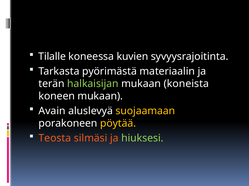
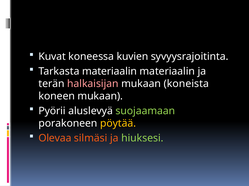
Tilalle: Tilalle -> Kuvat
Tarkasta pyörimästä: pyörimästä -> materiaalin
halkaisijan colour: light green -> pink
Avain: Avain -> Pyörii
suojaamaan colour: yellow -> light green
Teosta: Teosta -> Olevaa
